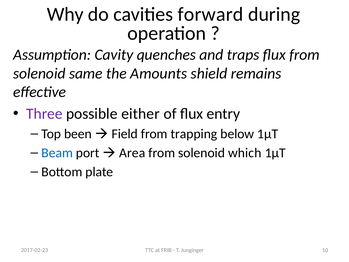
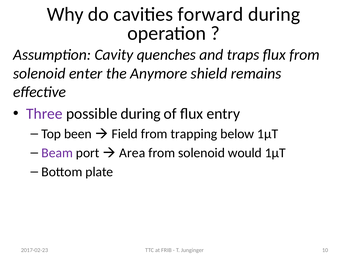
same: same -> enter
Amounts: Amounts -> Anymore
possible either: either -> during
Beam colour: blue -> purple
which: which -> would
